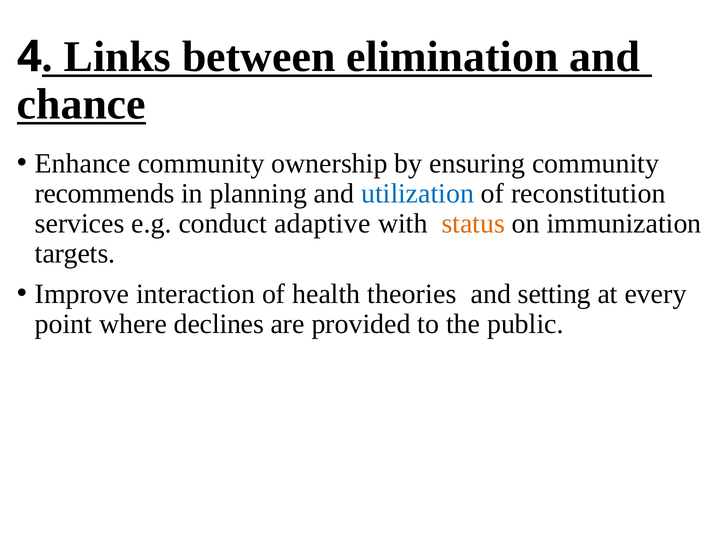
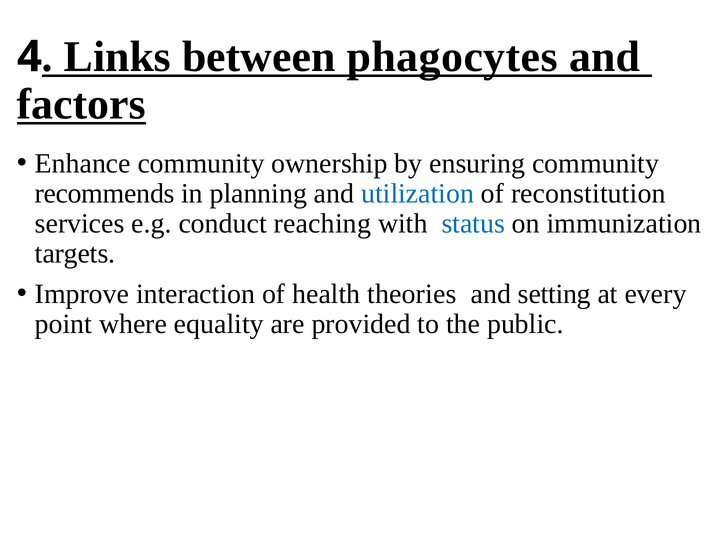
elimination: elimination -> phagocytes
chance: chance -> factors
adaptive: adaptive -> reaching
status colour: orange -> blue
declines: declines -> equality
